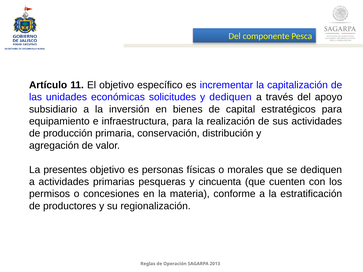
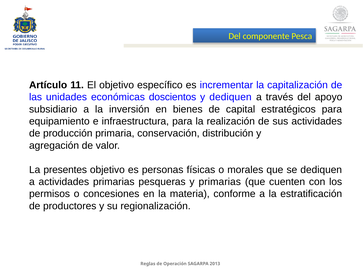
solicitudes: solicitudes -> doscientos
y cincuenta: cincuenta -> primarias
